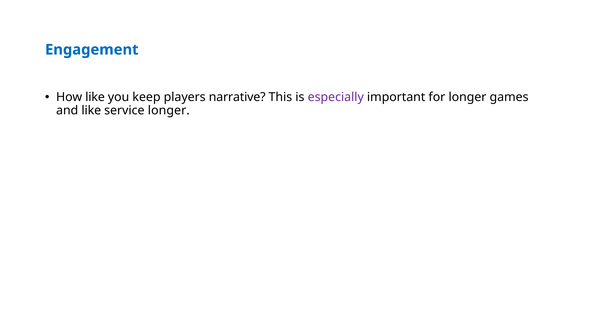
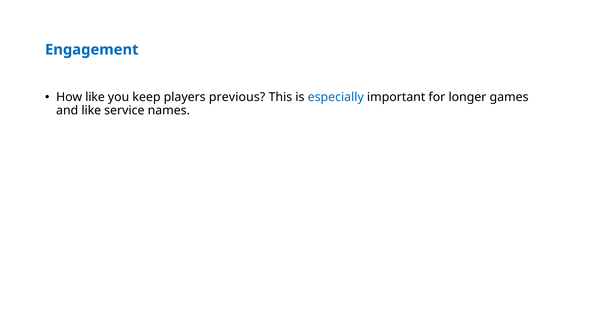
narrative: narrative -> previous
especially colour: purple -> blue
service longer: longer -> names
